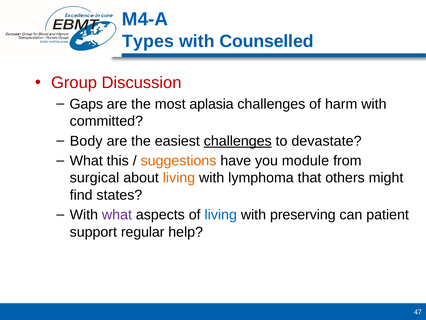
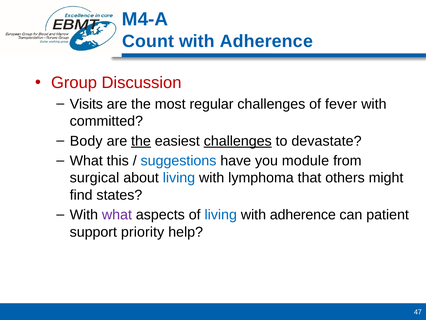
Types: Types -> Count
Counselled at (267, 41): Counselled -> Adherence
Gaps: Gaps -> Visits
aplasia: aplasia -> regular
harm: harm -> fever
the at (141, 141) underline: none -> present
suggestions colour: orange -> blue
living at (179, 178) colour: orange -> blue
preserving at (303, 215): preserving -> adherence
regular: regular -> priority
